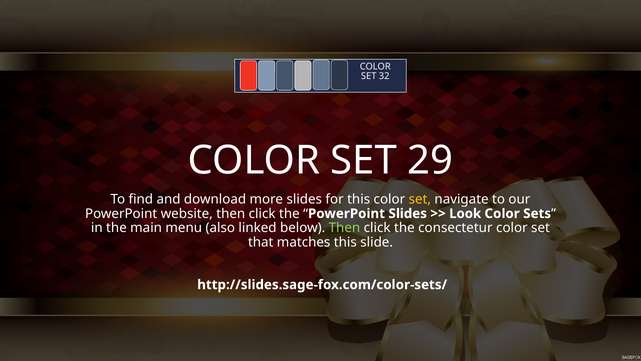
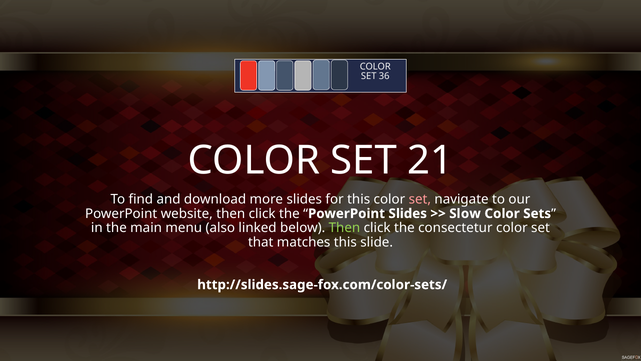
32: 32 -> 36
29: 29 -> 21
set at (420, 199) colour: yellow -> pink
Look: Look -> Slow
